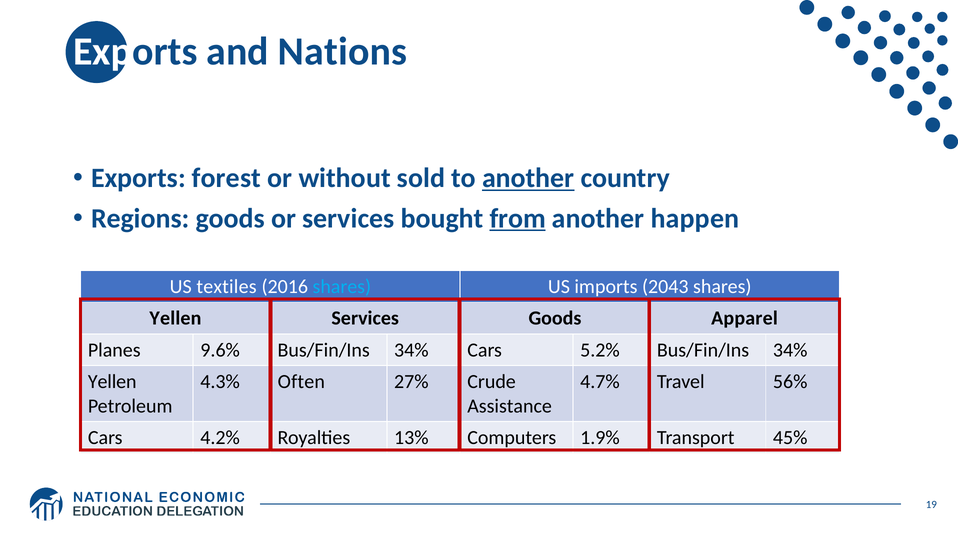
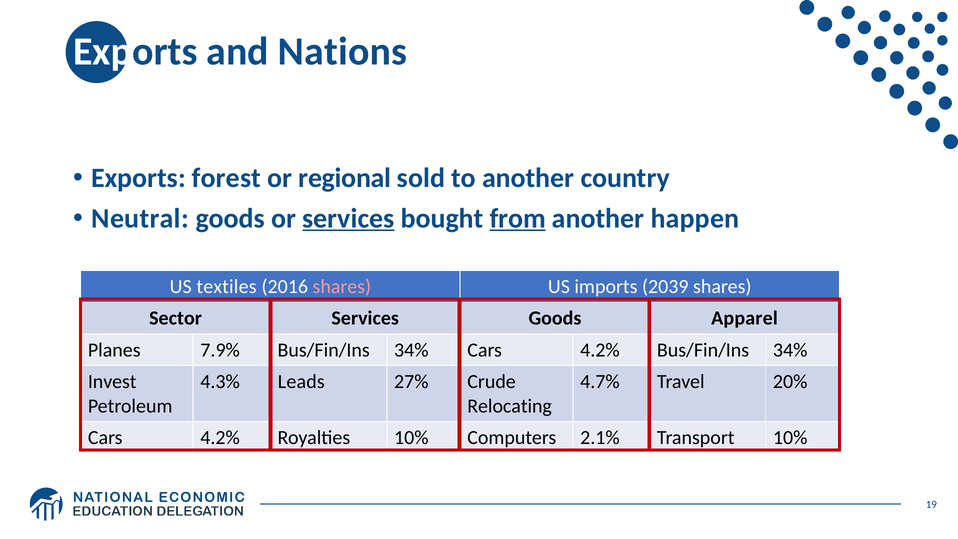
without: without -> regional
another at (528, 178) underline: present -> none
Regions: Regions -> Neutral
services at (348, 218) underline: none -> present
shares at (342, 287) colour: light blue -> pink
2043: 2043 -> 2039
Yellen at (175, 318): Yellen -> Sector
9.6%: 9.6% -> 7.9%
34% Cars 5.2%: 5.2% -> 4.2%
Yellen at (112, 381): Yellen -> Invest
Often: Often -> Leads
56%: 56% -> 20%
Assistance: Assistance -> Relocating
Royalties 13%: 13% -> 10%
1.9%: 1.9% -> 2.1%
Transport 45%: 45% -> 10%
